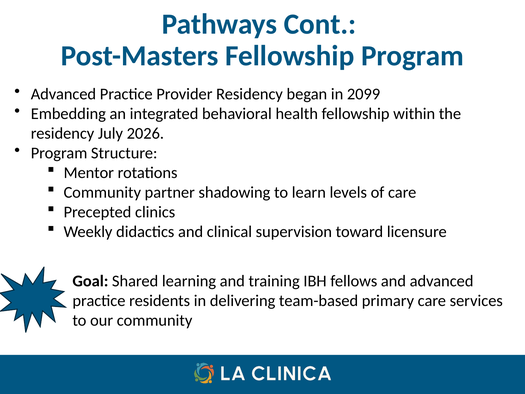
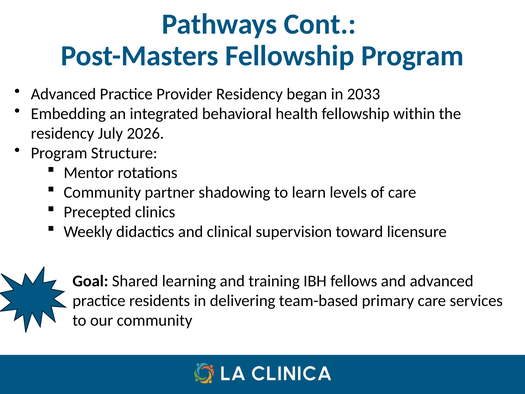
2099: 2099 -> 2033
